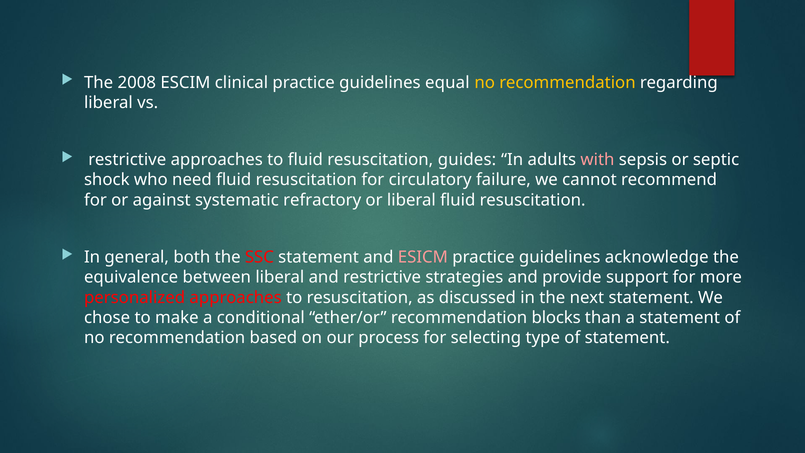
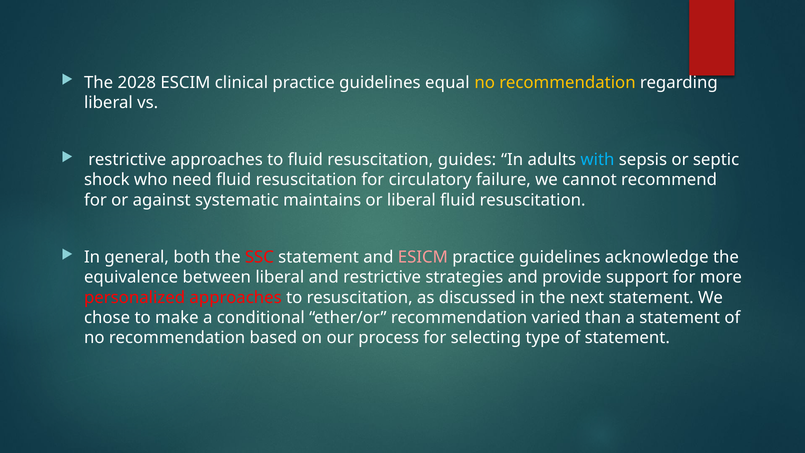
2008: 2008 -> 2028
with colour: pink -> light blue
refractory: refractory -> maintains
blocks: blocks -> varied
